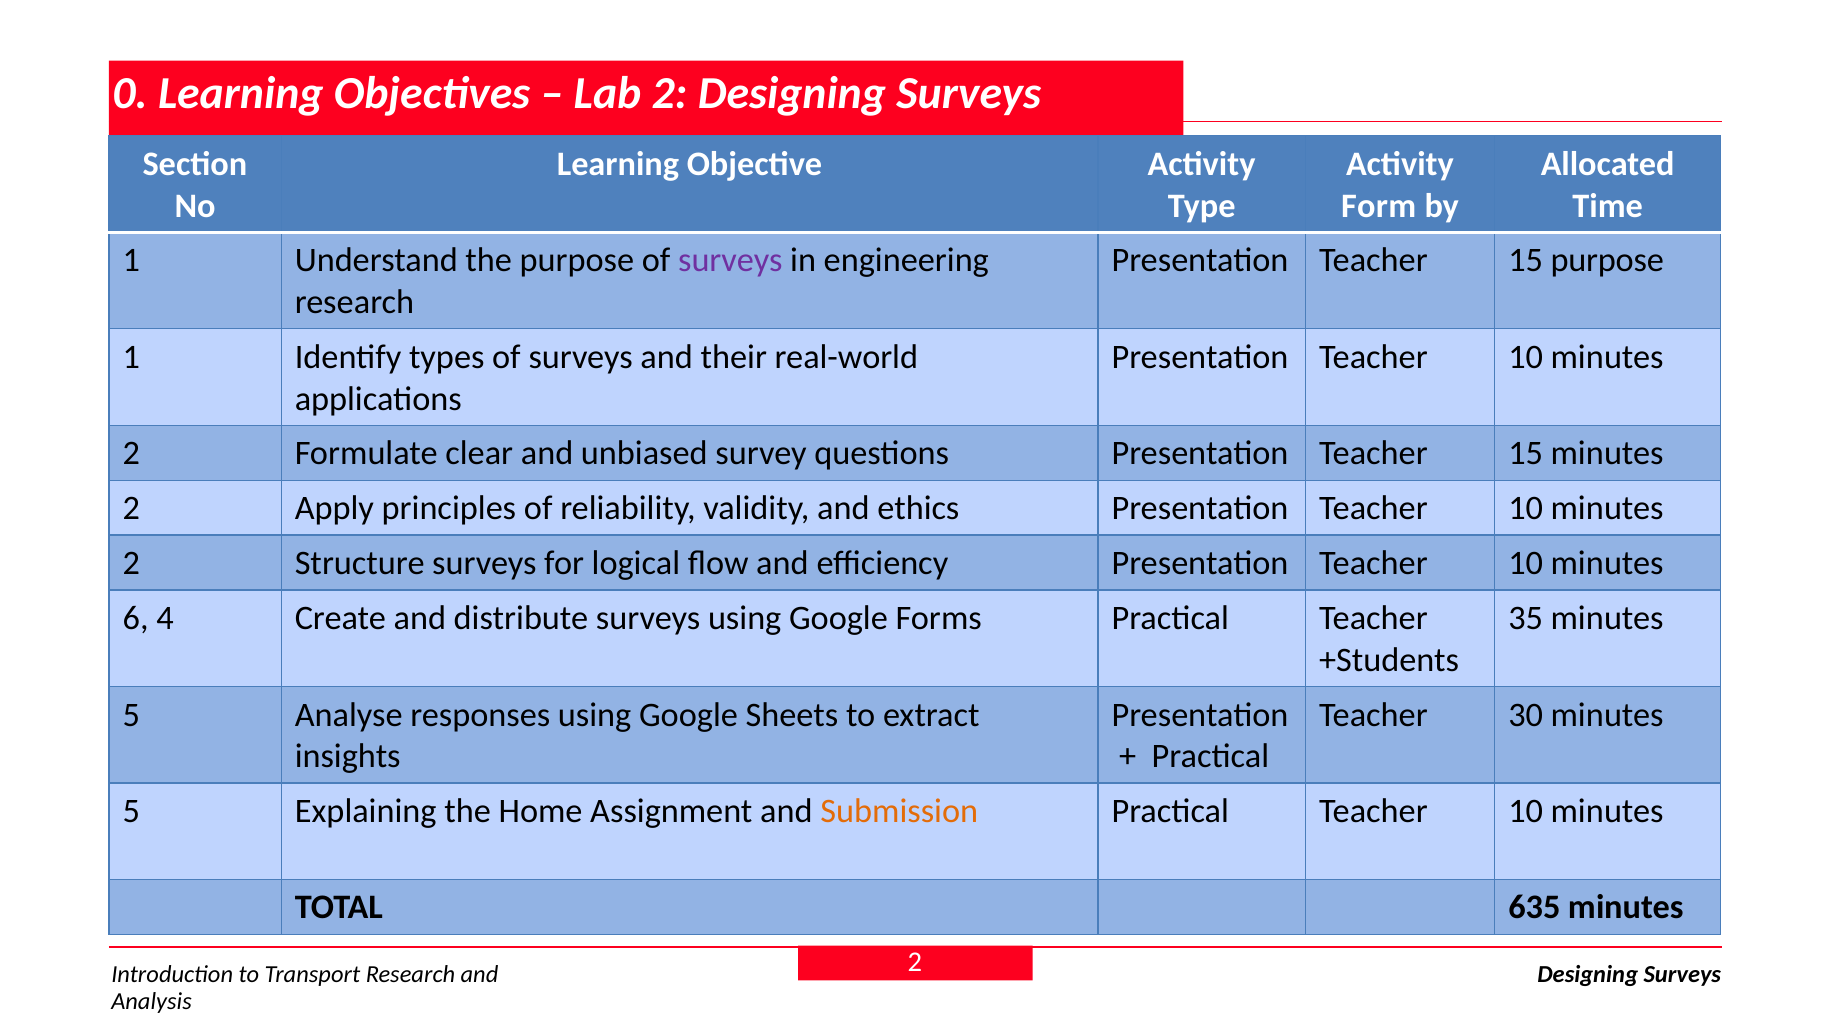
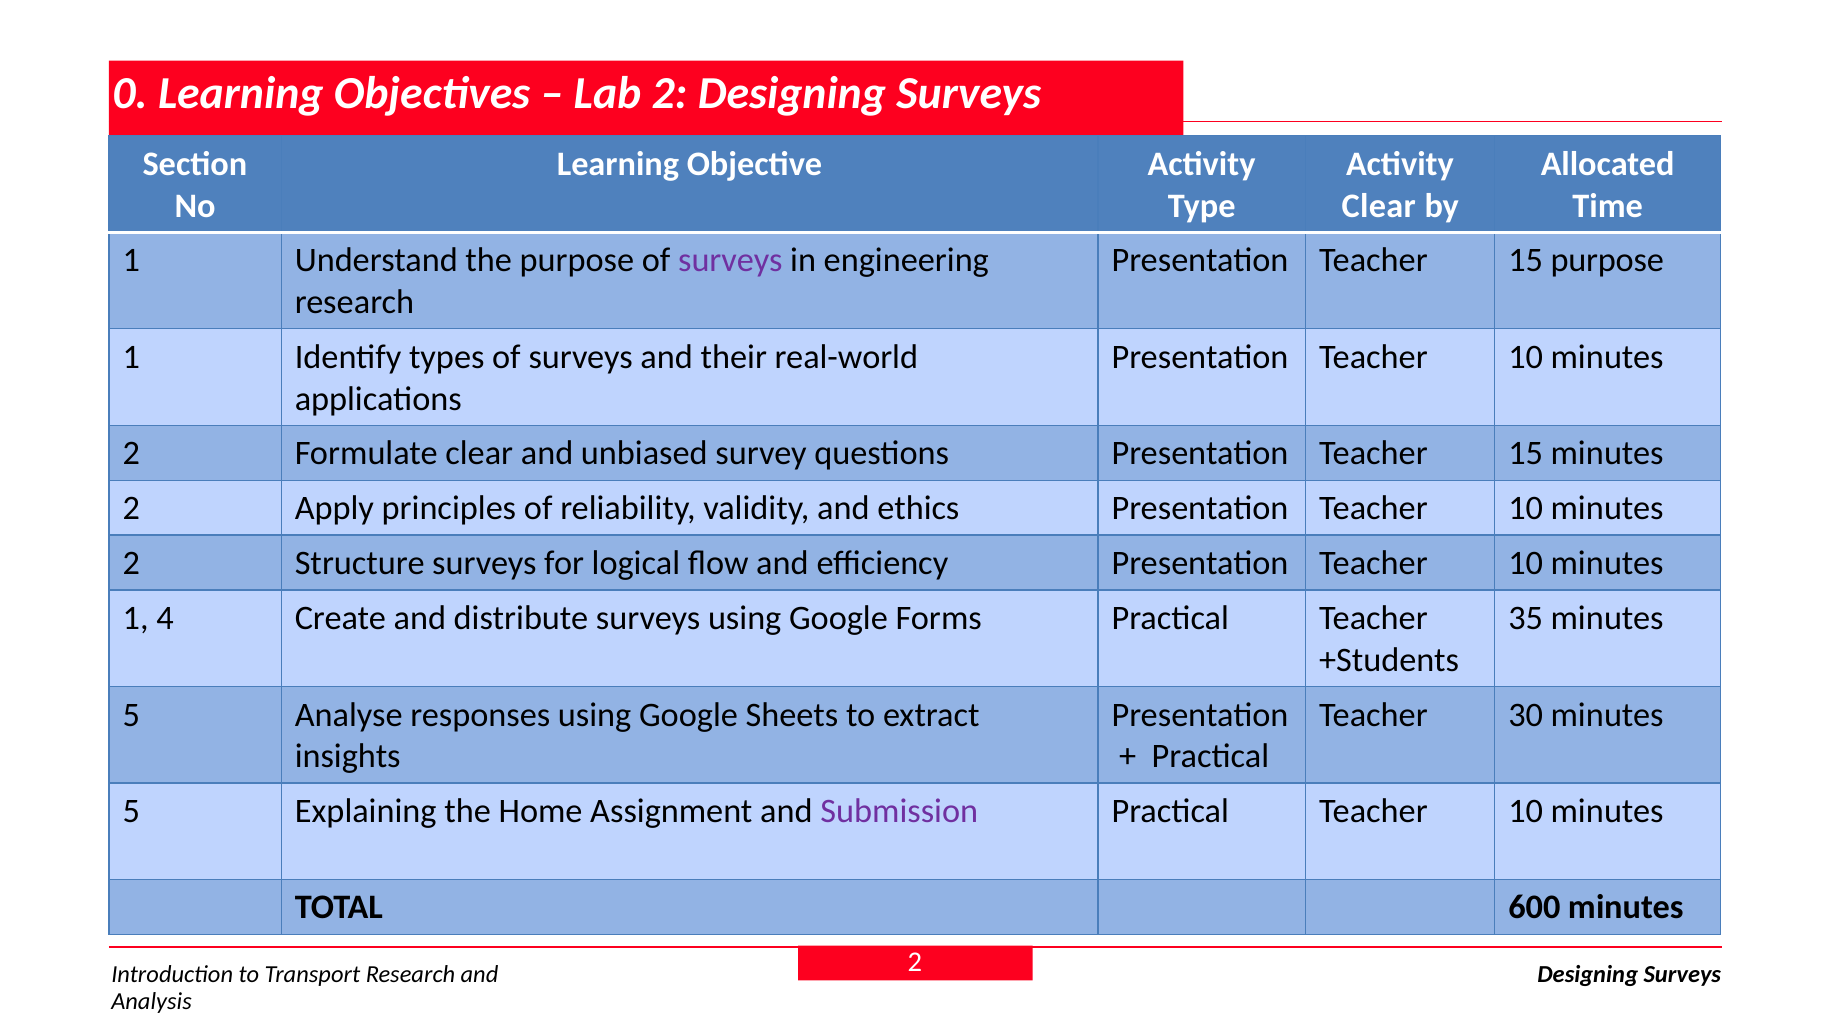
Form at (1379, 206): Form -> Clear
6 at (136, 618): 6 -> 1
Submission colour: orange -> purple
635: 635 -> 600
